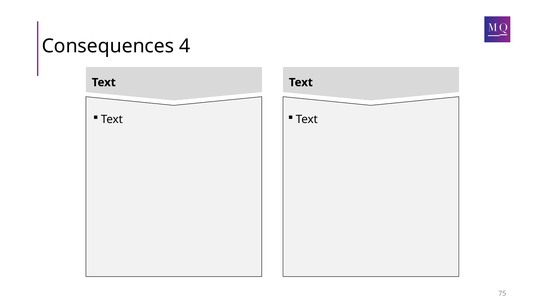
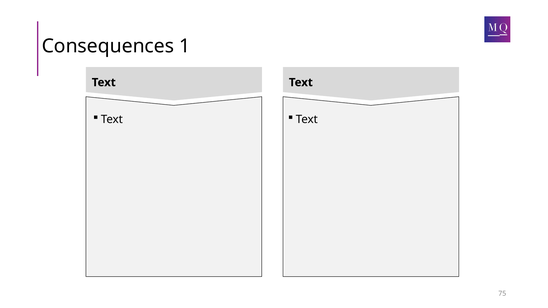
4: 4 -> 1
